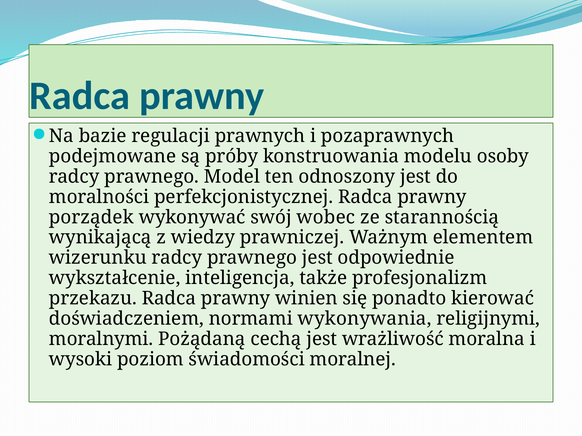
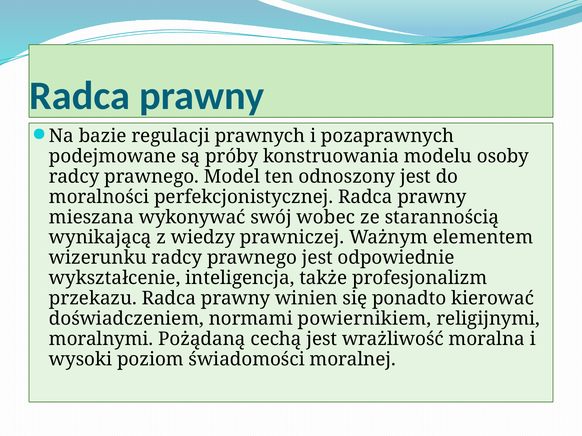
porządek: porządek -> mieszana
wykonywania: wykonywania -> powiernikiem
